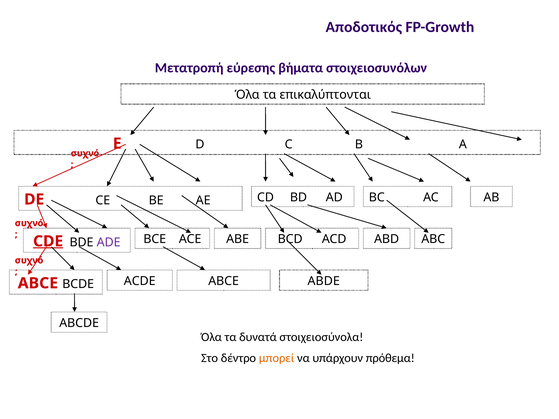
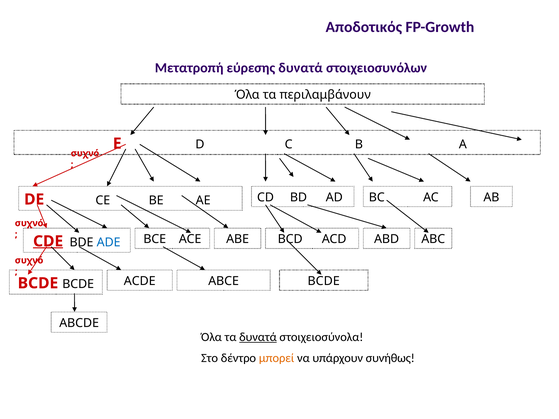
εύρεσης βήματα: βήματα -> δυνατά
επικαλύπτονται: επικαλύπτονται -> περιλαμβάνουν
ADE colour: purple -> blue
ABCE at (38, 283): ABCE -> BCDE
ABCE ABDE: ABDE -> BCDE
δυνατά at (258, 337) underline: none -> present
πρόθεμα: πρόθεμα -> συνήθως
